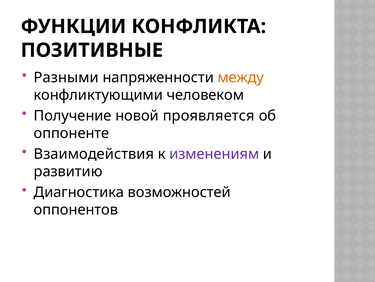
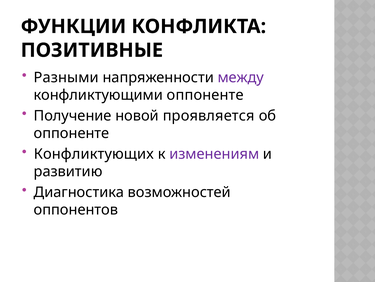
между colour: orange -> purple
конфликтующими человеком: человеком -> оппоненте
Взаимодействия: Взаимодействия -> Конфликтующих
